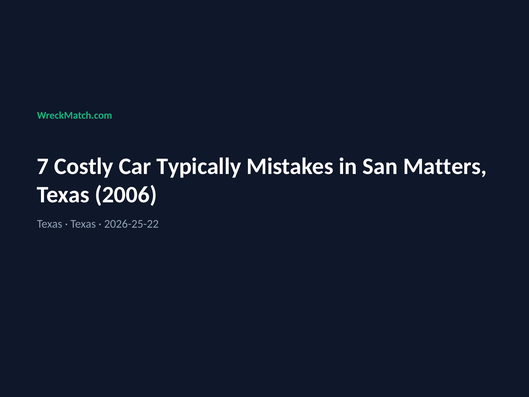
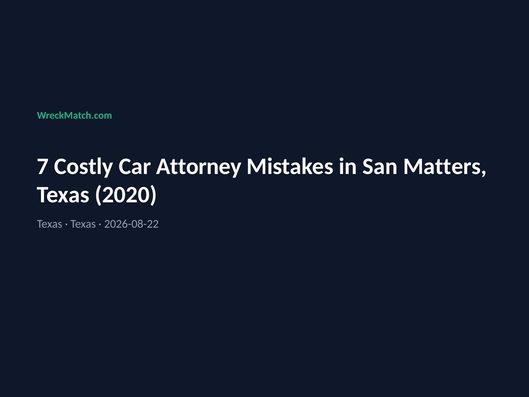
Typically: Typically -> Attorney
2006: 2006 -> 2020
2026-25-22: 2026-25-22 -> 2026-08-22
